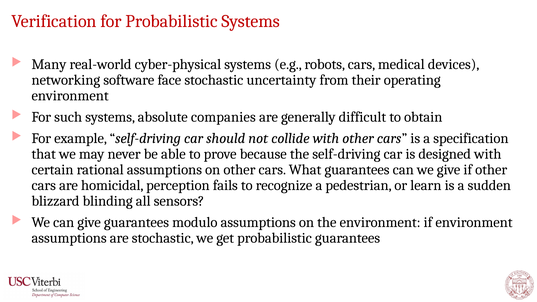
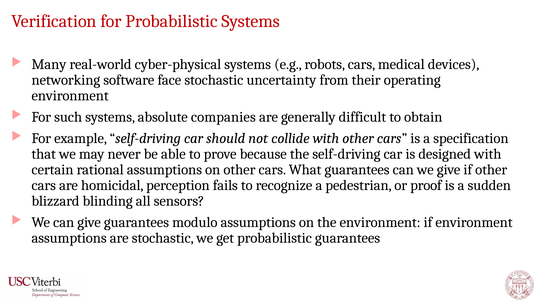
learn: learn -> proof
